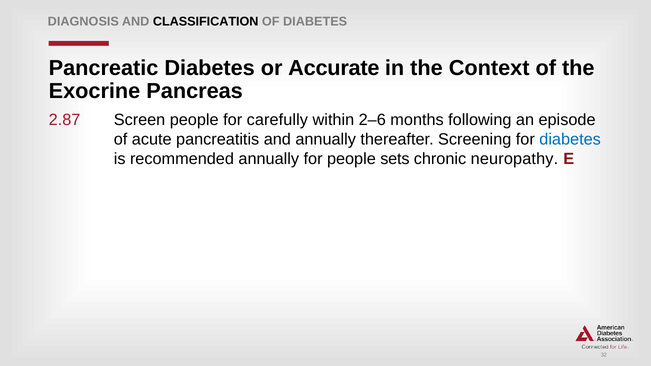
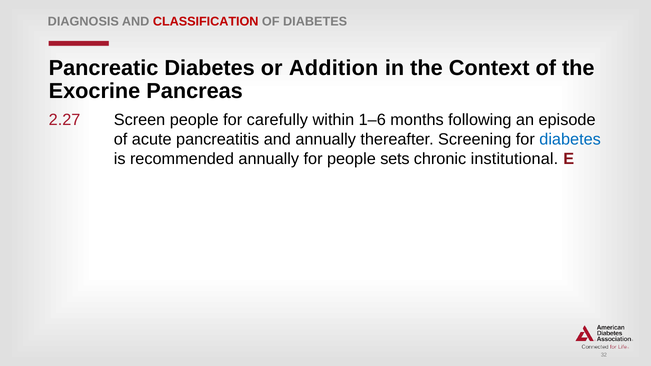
CLASSIFICATION colour: black -> red
Accurate: Accurate -> Addition
2.87: 2.87 -> 2.27
2–6: 2–6 -> 1–6
neuropathy: neuropathy -> institutional
